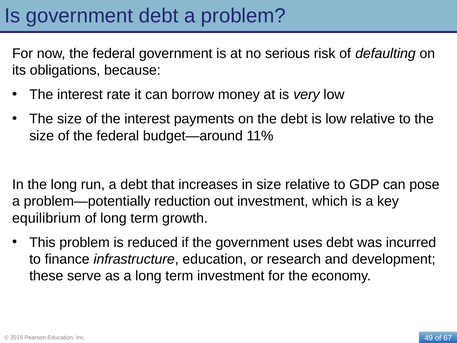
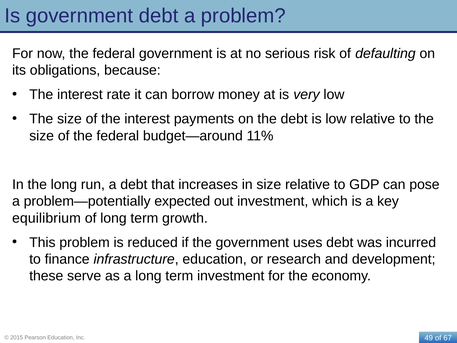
reduction: reduction -> expected
